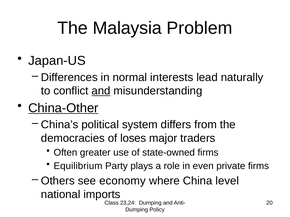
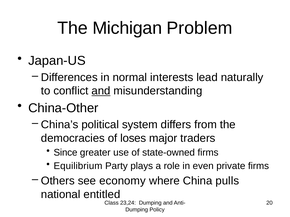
Malaysia: Malaysia -> Michigan
China-Other underline: present -> none
Often: Often -> Since
level: level -> pulls
imports: imports -> entitled
